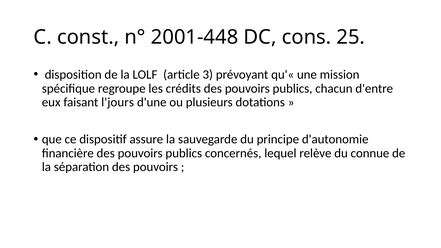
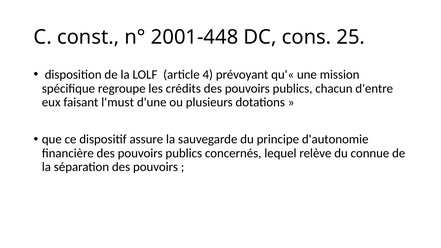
3: 3 -> 4
l'jours: l'jours -> l'must
